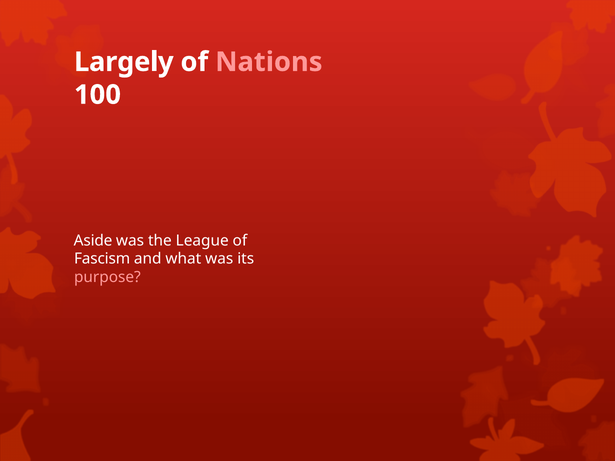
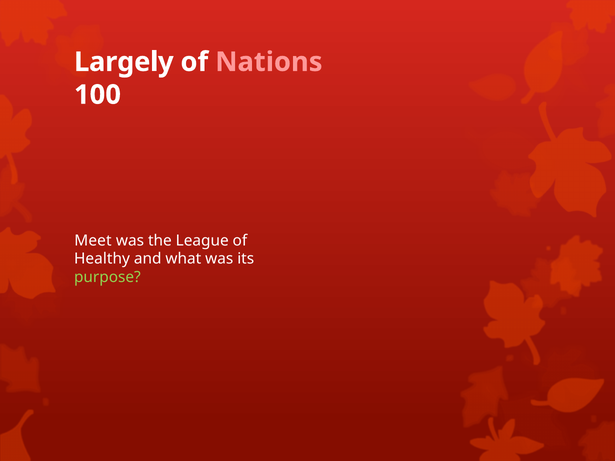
Aside: Aside -> Meet
Fascism: Fascism -> Healthy
purpose colour: pink -> light green
